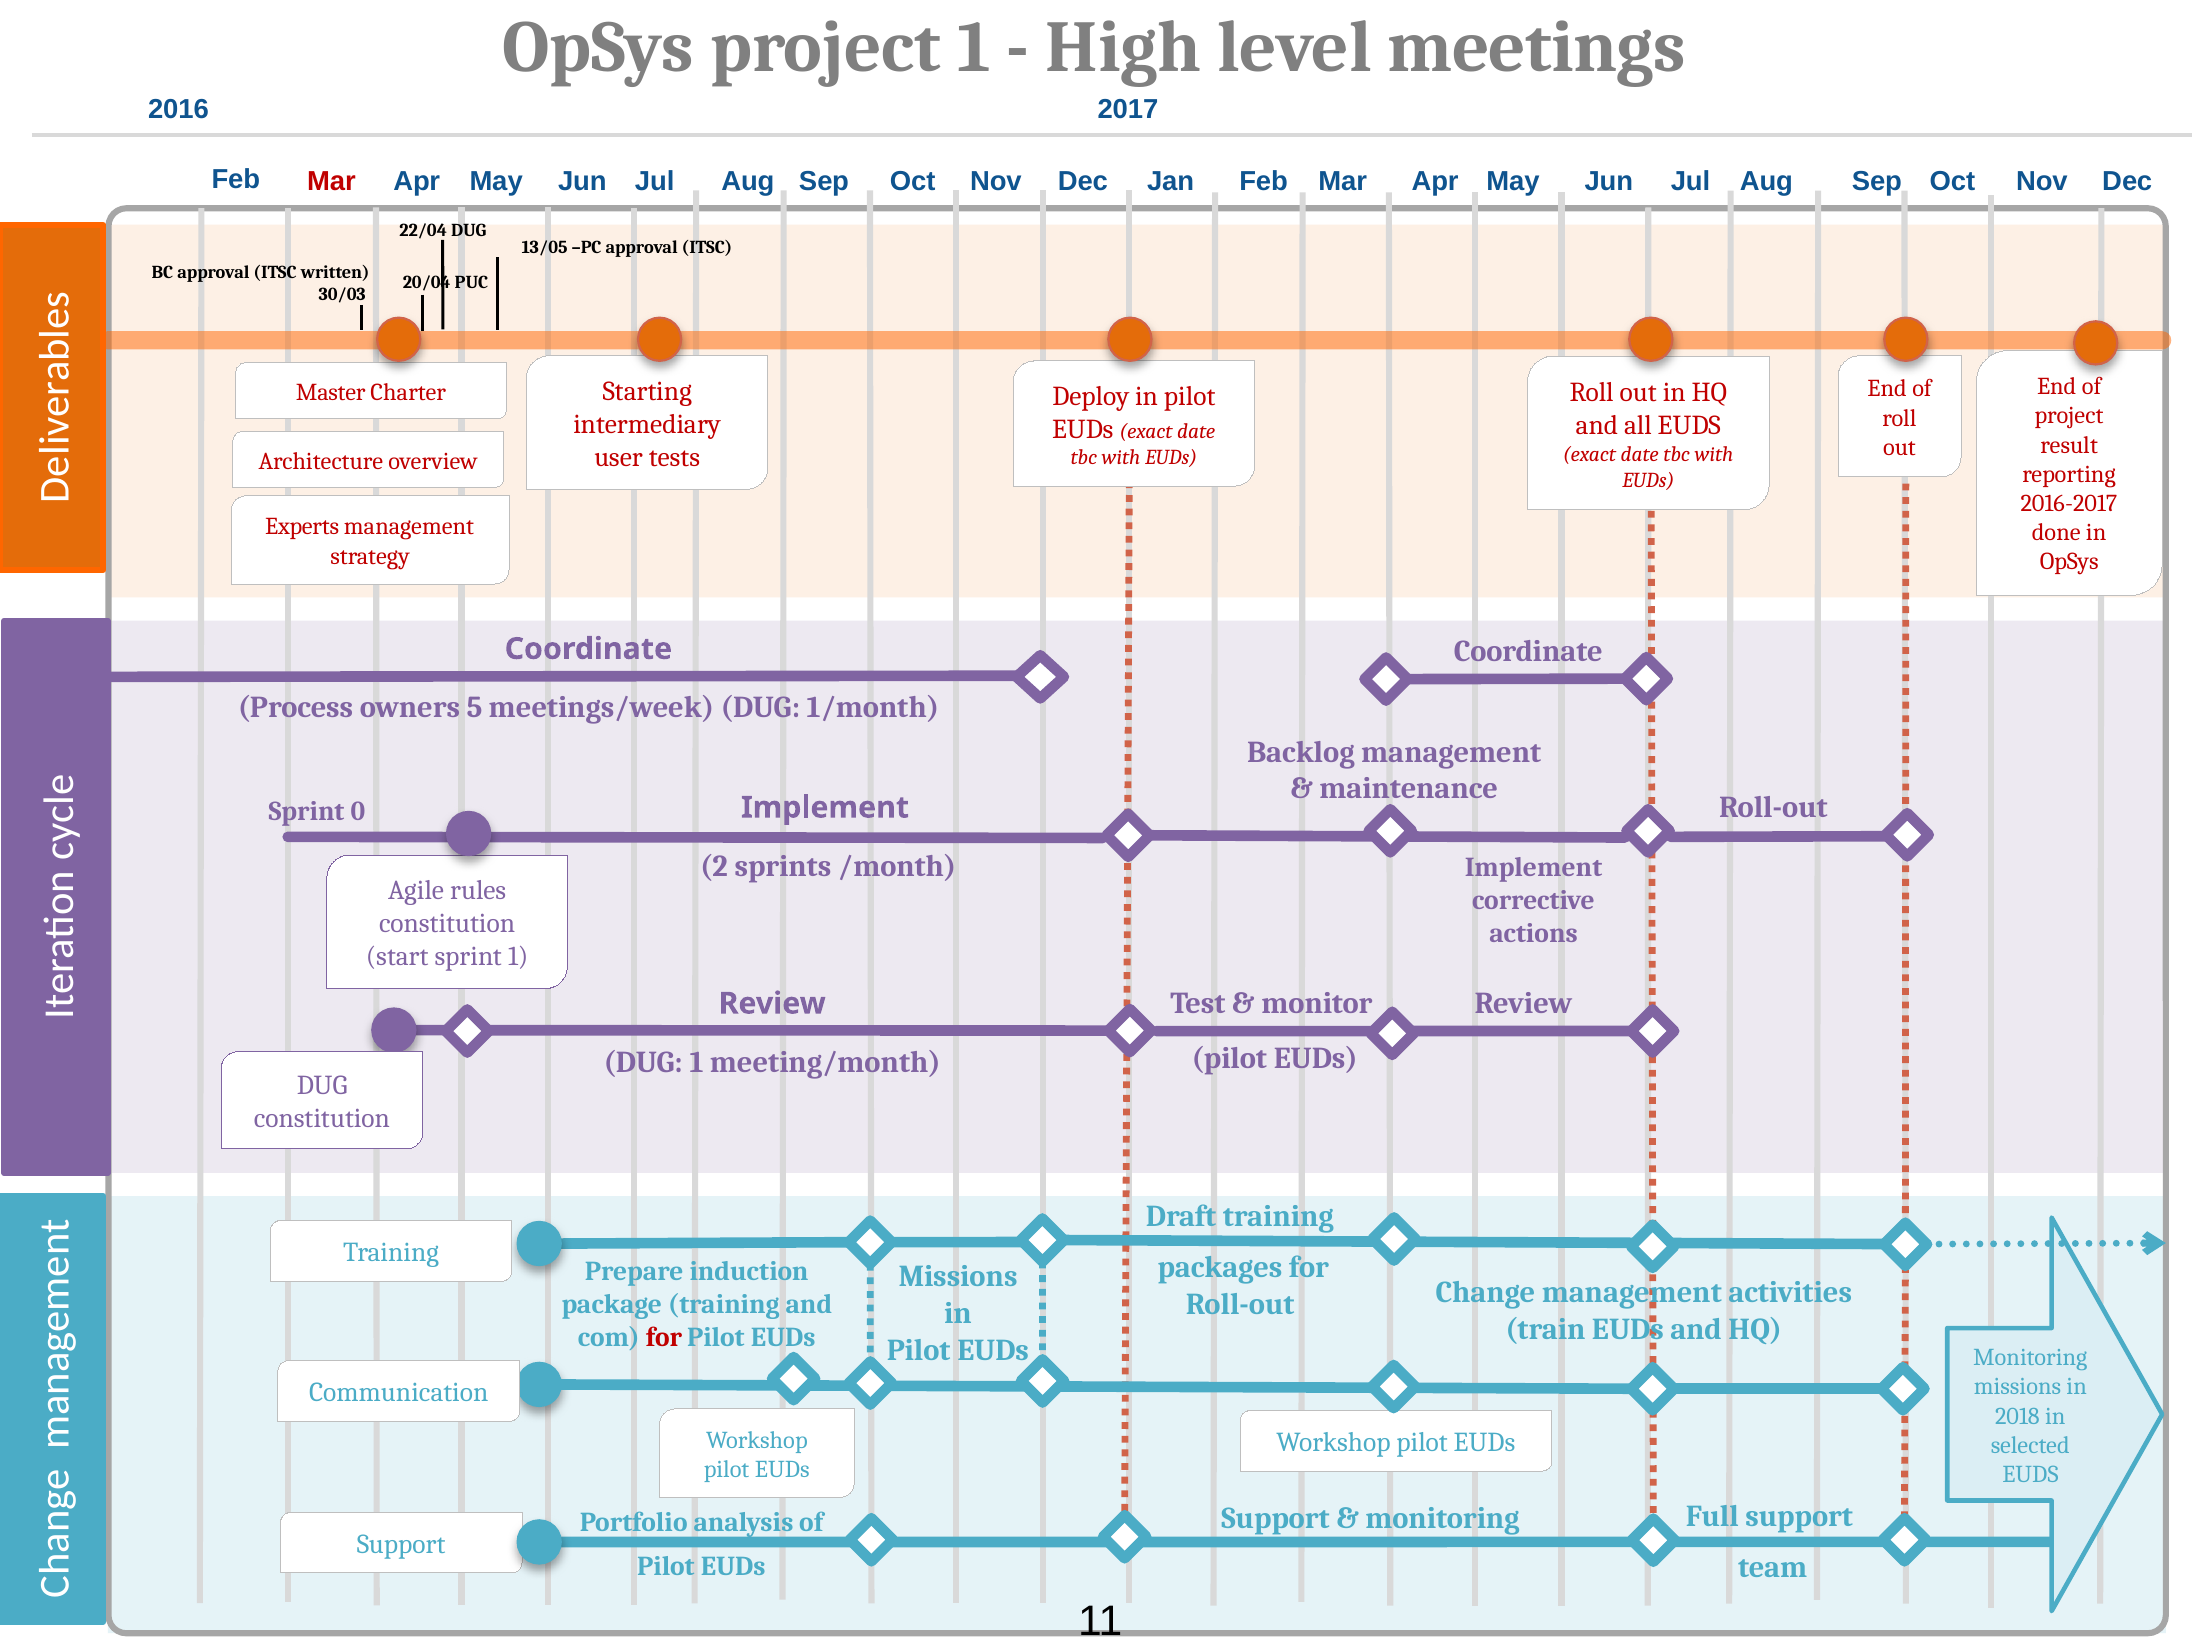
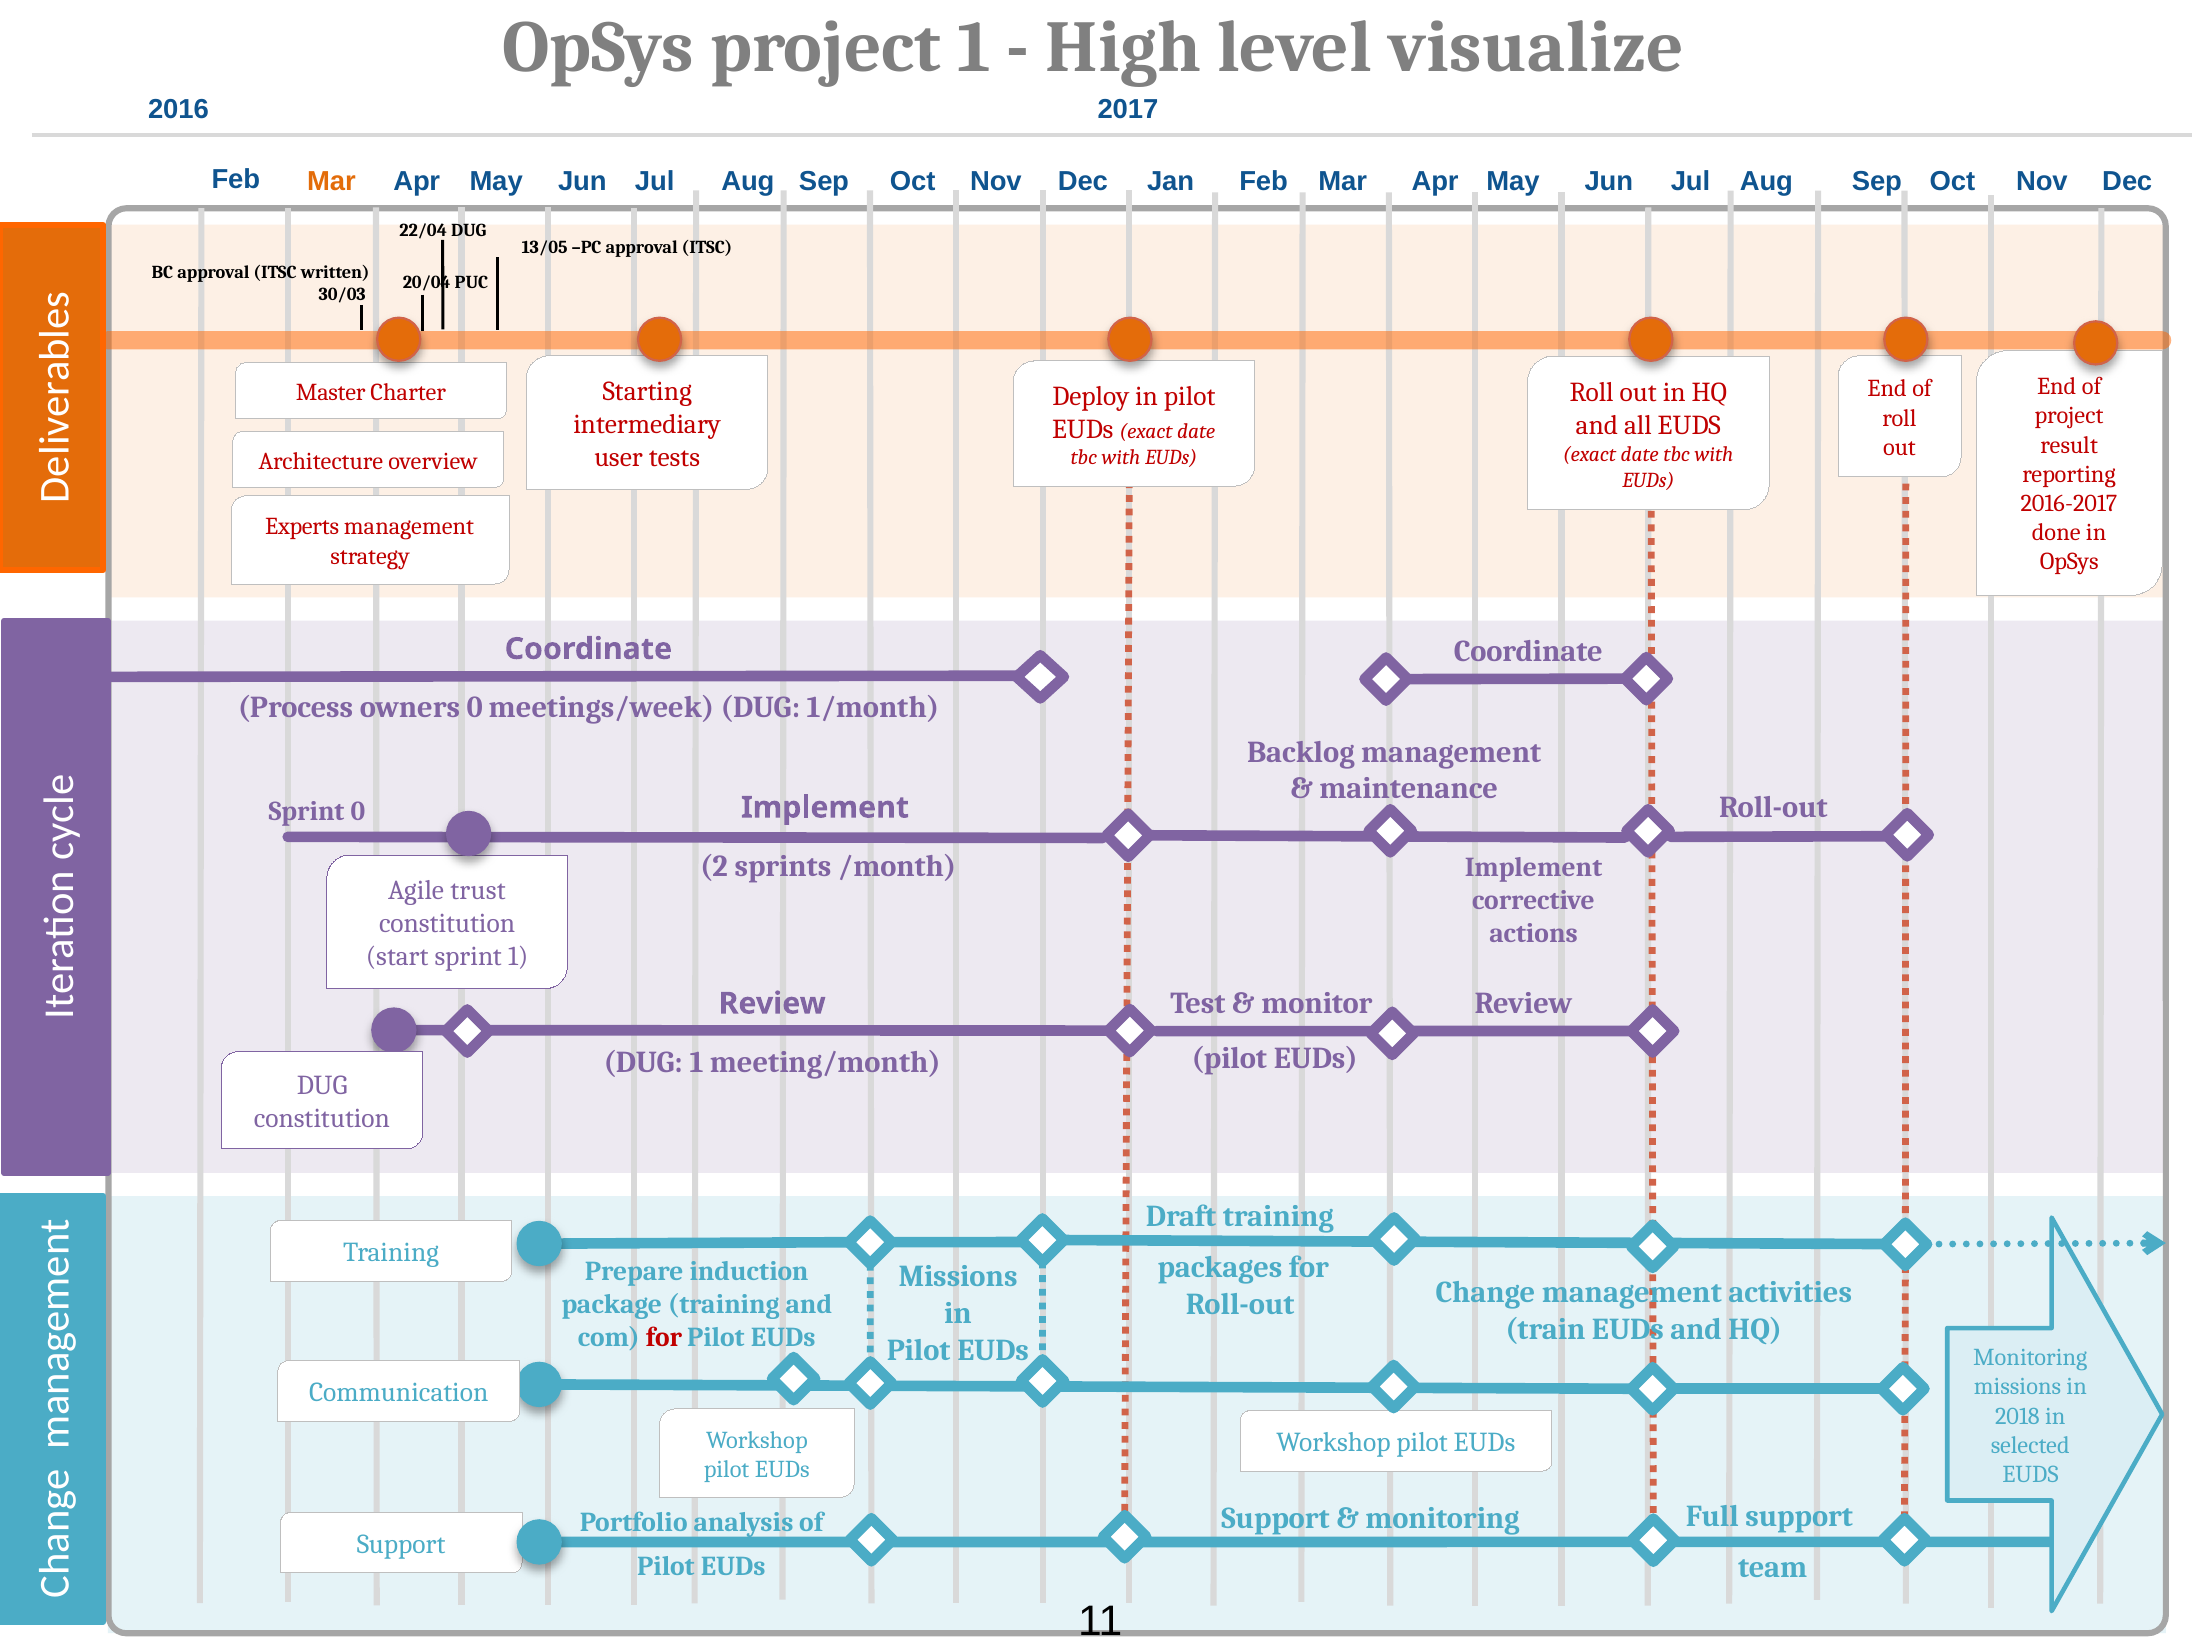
meetings: meetings -> visualize
Mar at (331, 182) colour: red -> orange
owners 5: 5 -> 0
rules: rules -> trust
